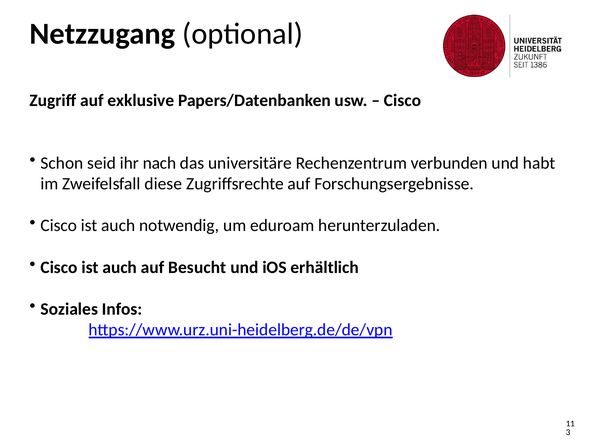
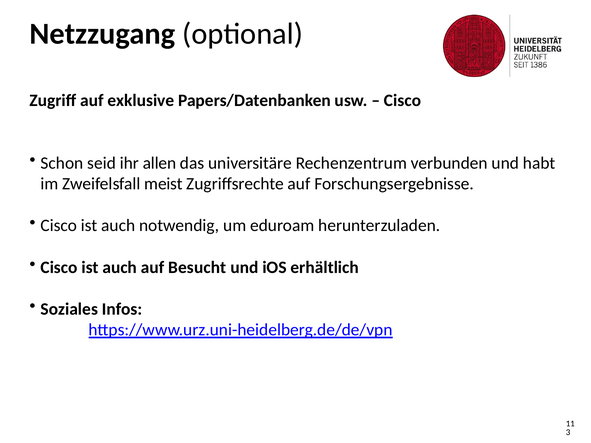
nach: nach -> allen
diese: diese -> meist
